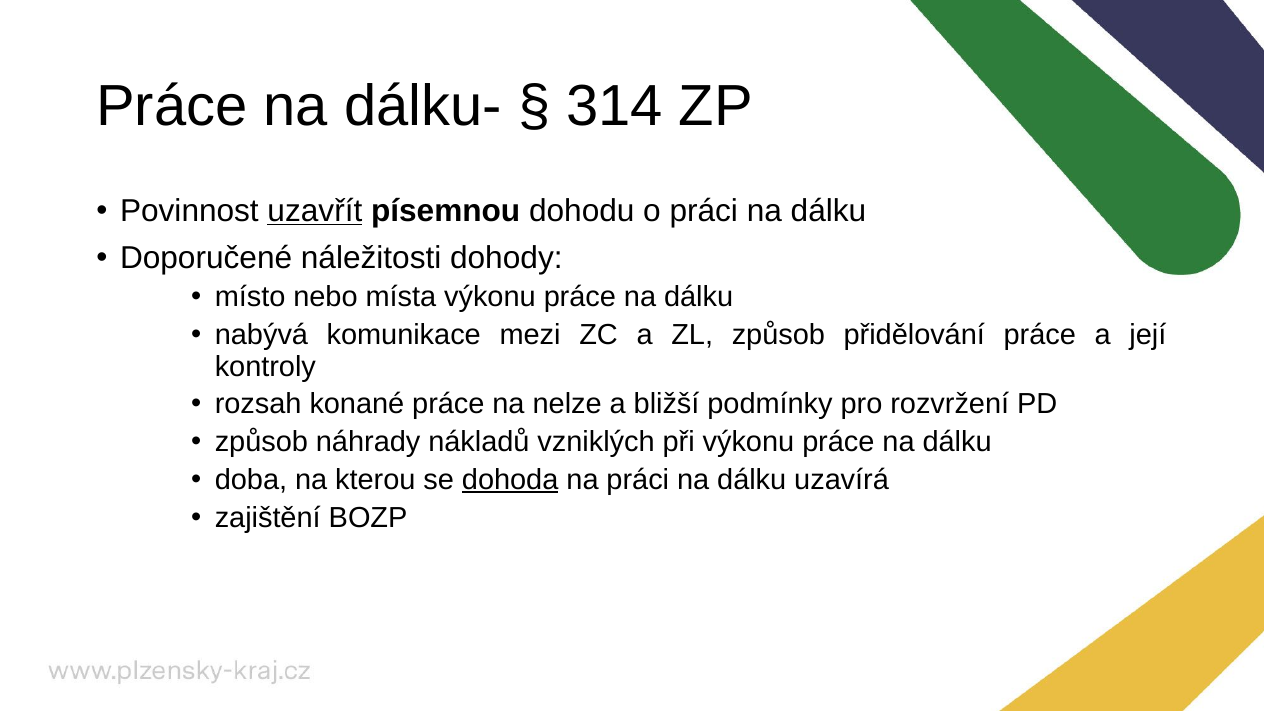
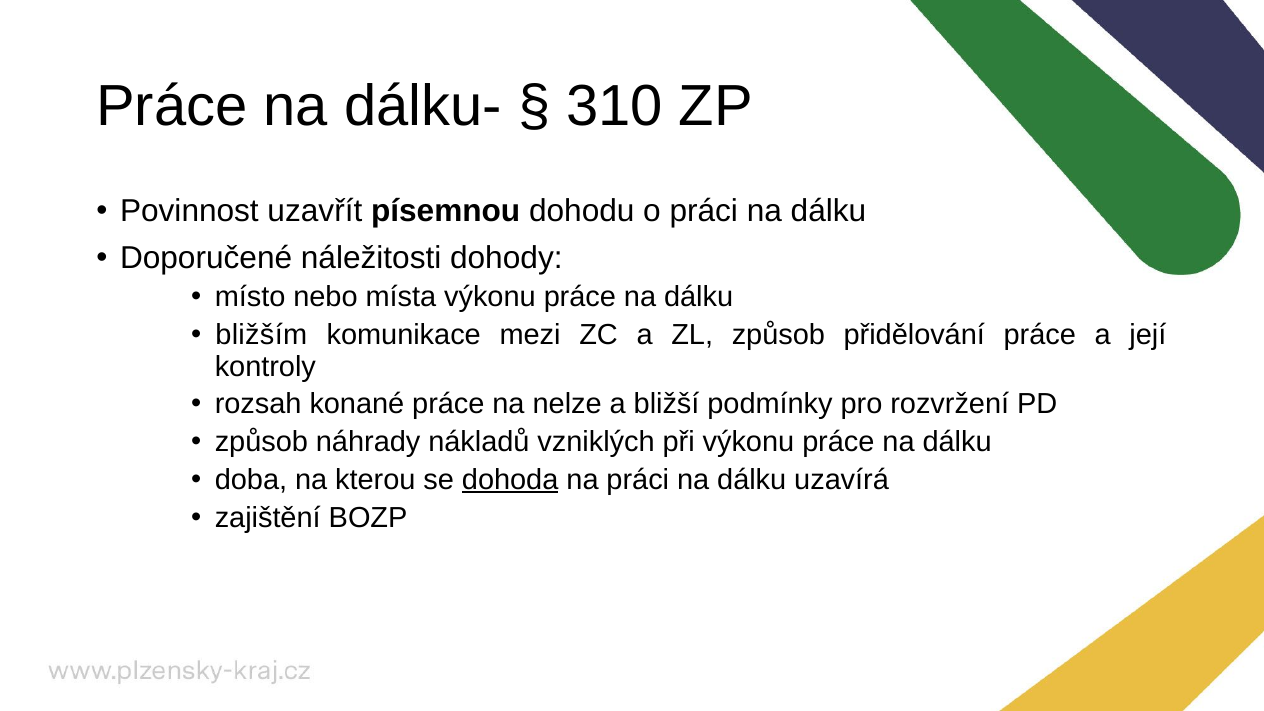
314: 314 -> 310
uzavřít underline: present -> none
nabývá: nabývá -> bližším
